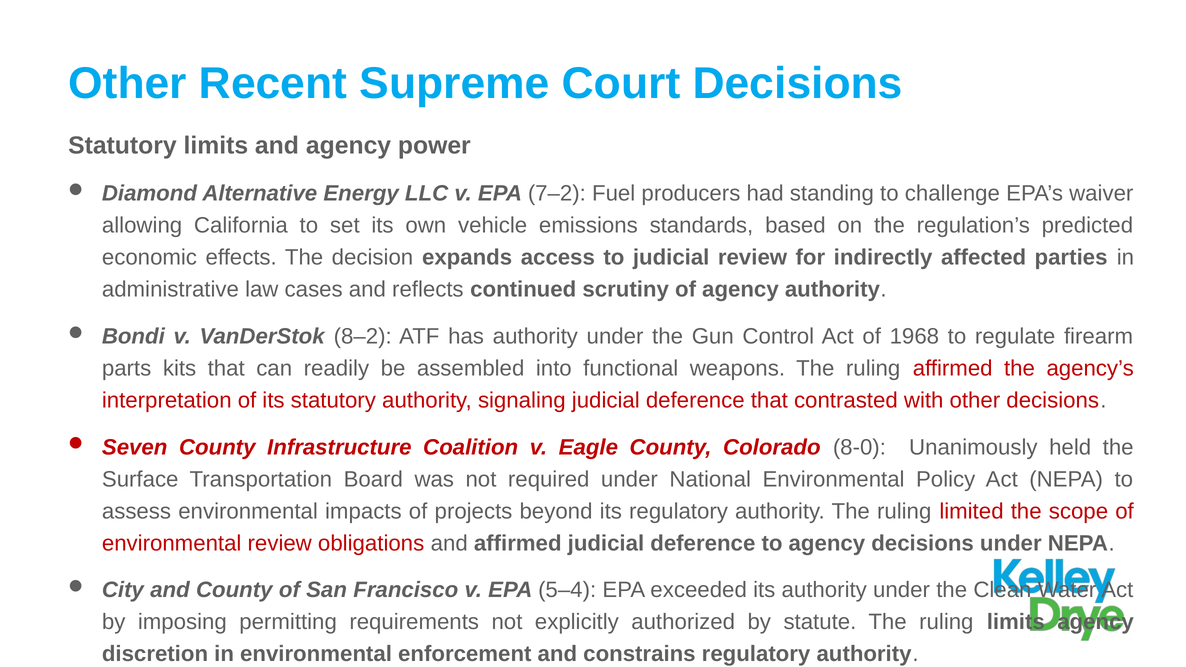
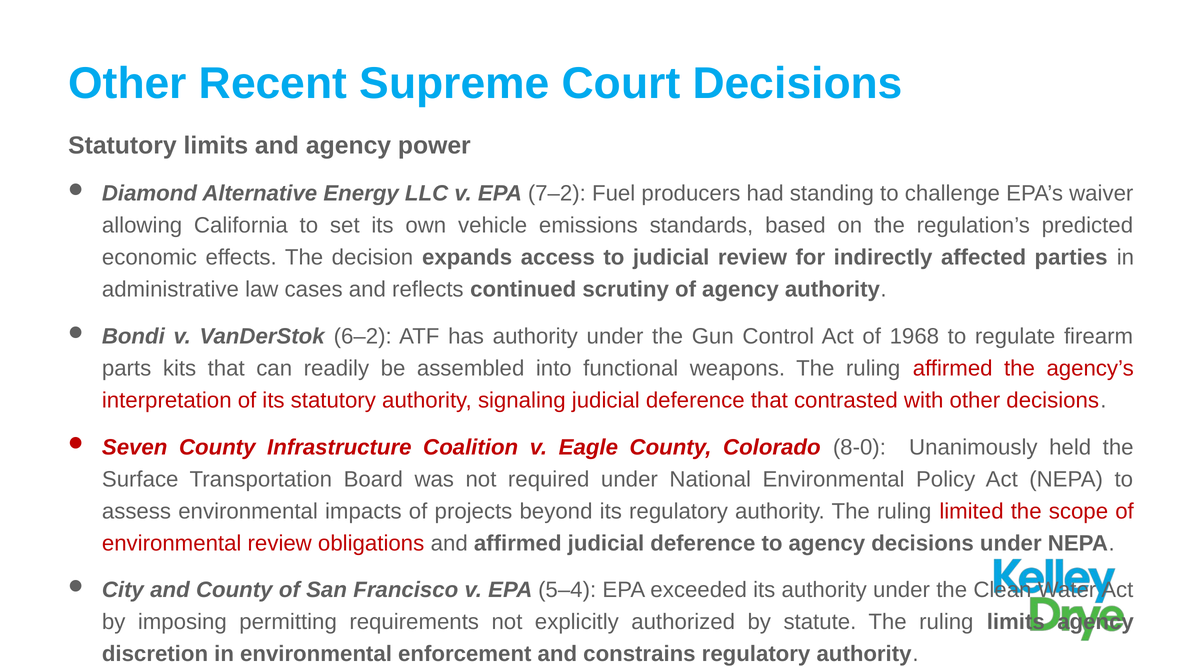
8–2: 8–2 -> 6–2
